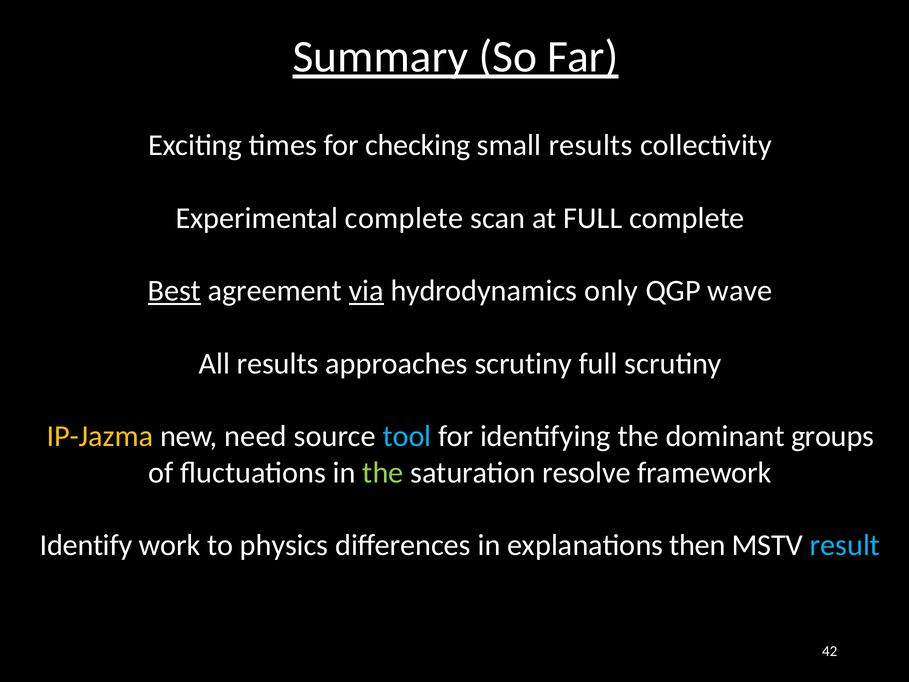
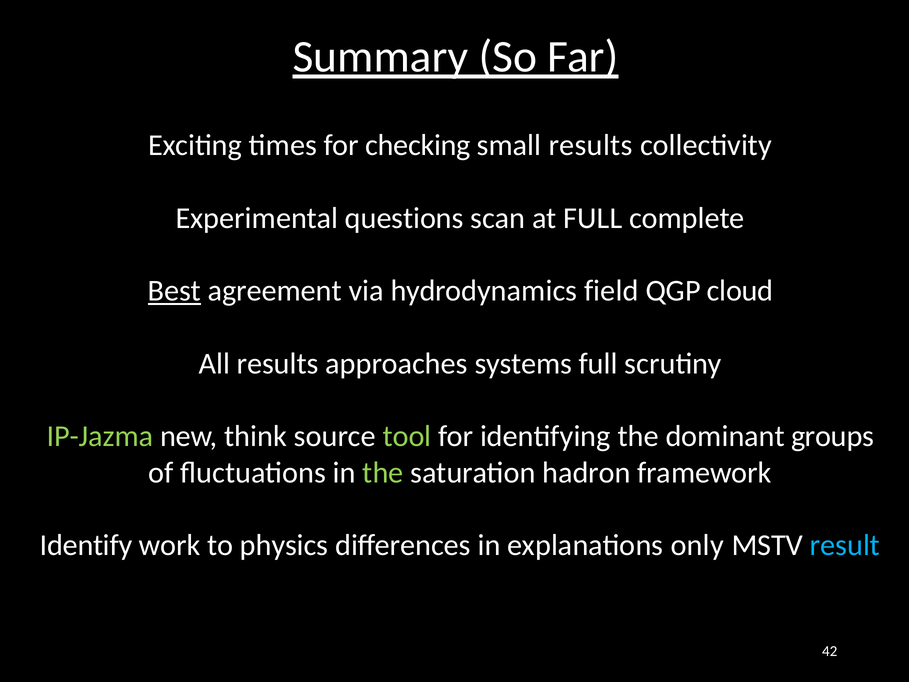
Experimental complete: complete -> questions
via underline: present -> none
only: only -> field
wave: wave -> cloud
approaches scrutiny: scrutiny -> systems
IP-Jazma colour: yellow -> light green
need: need -> think
tool colour: light blue -> light green
resolve: resolve -> hadron
then: then -> only
